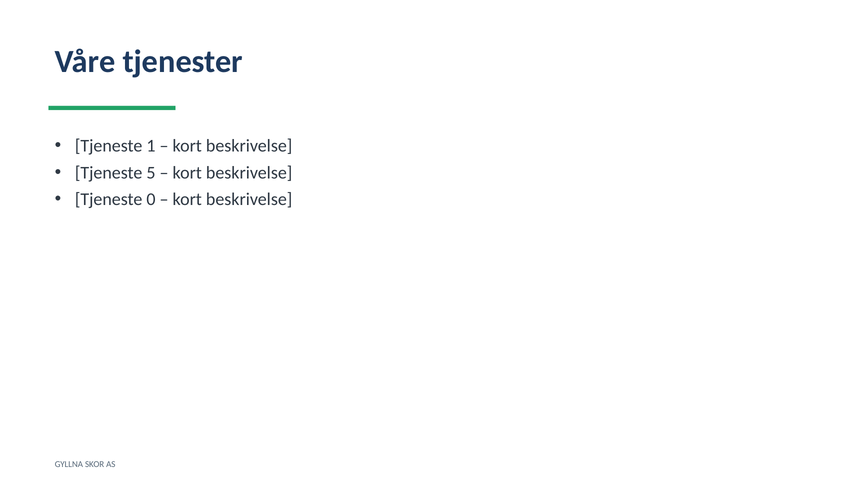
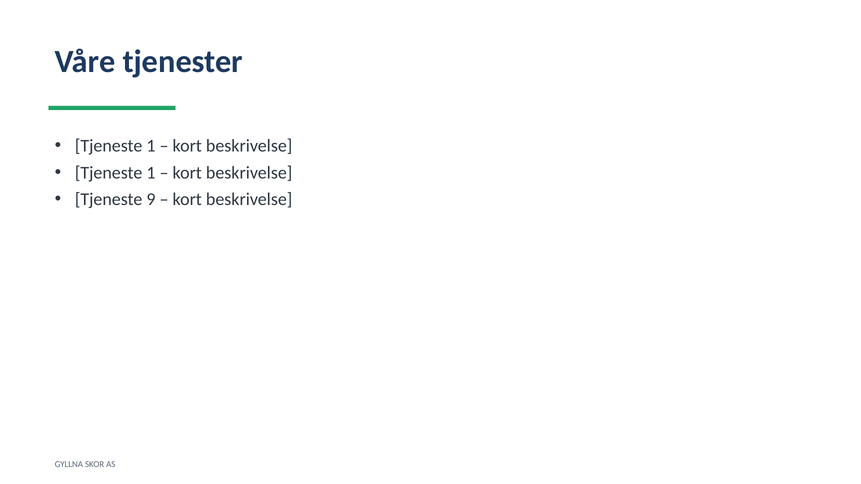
5 at (151, 173): 5 -> 1
0: 0 -> 9
